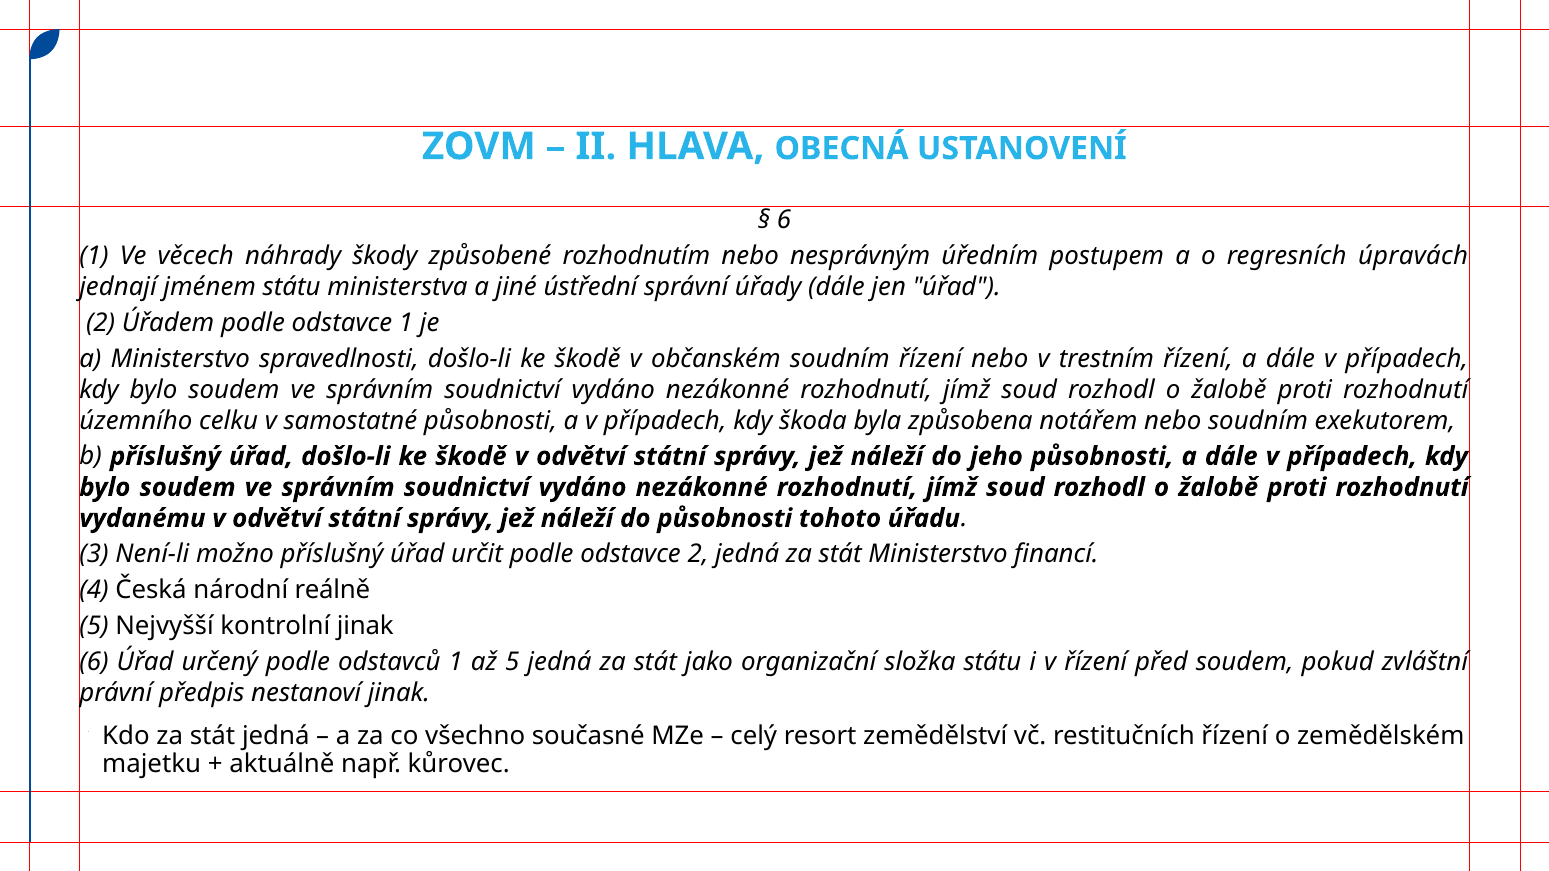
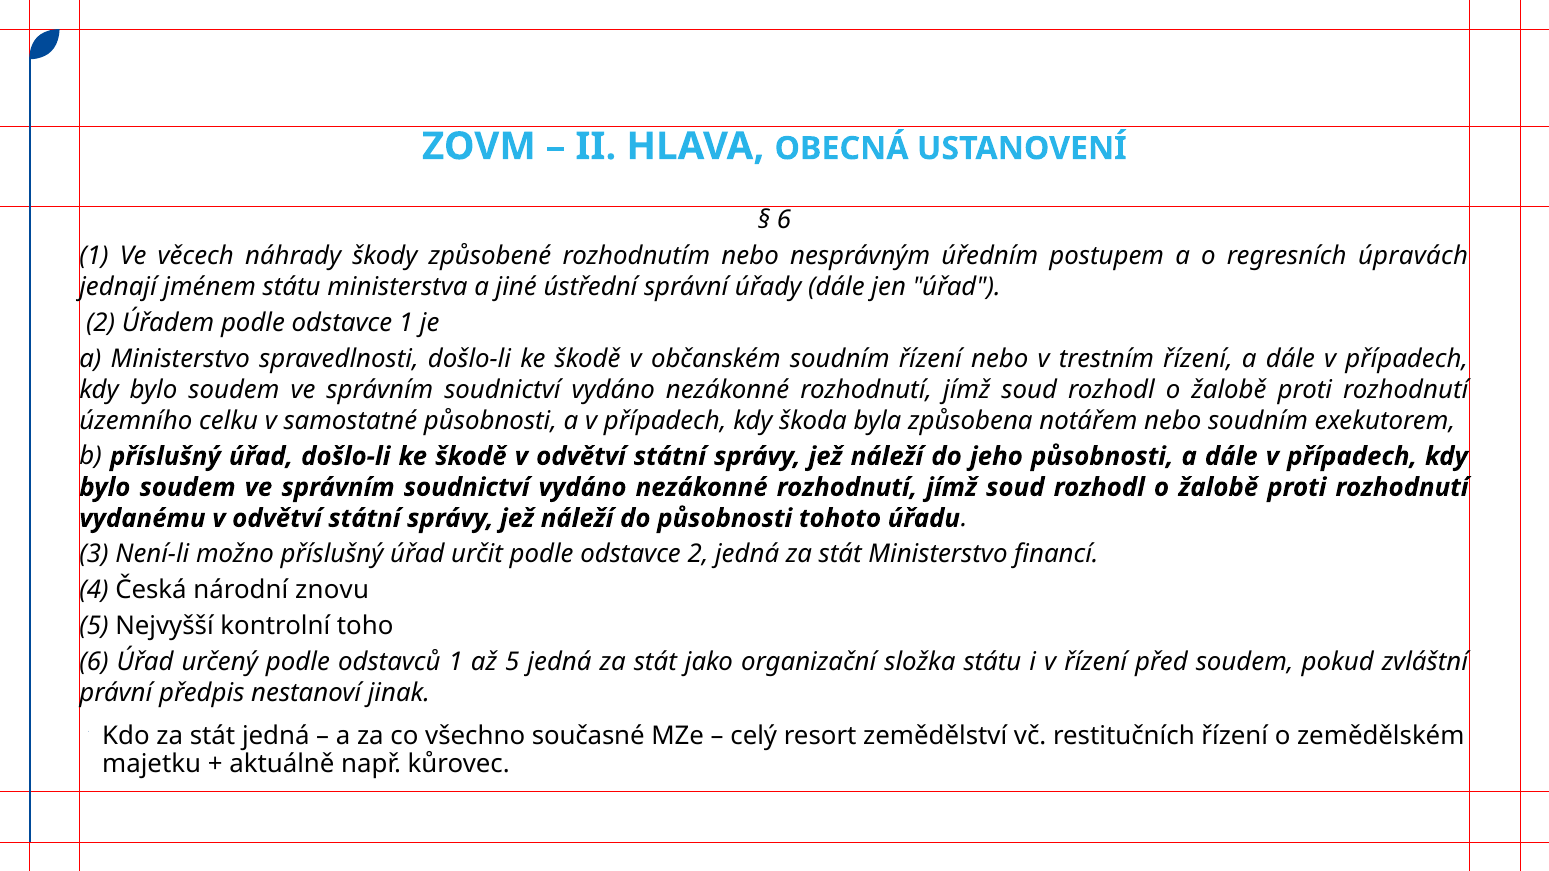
reálně: reálně -> znovu
kontrolní jinak: jinak -> toho
